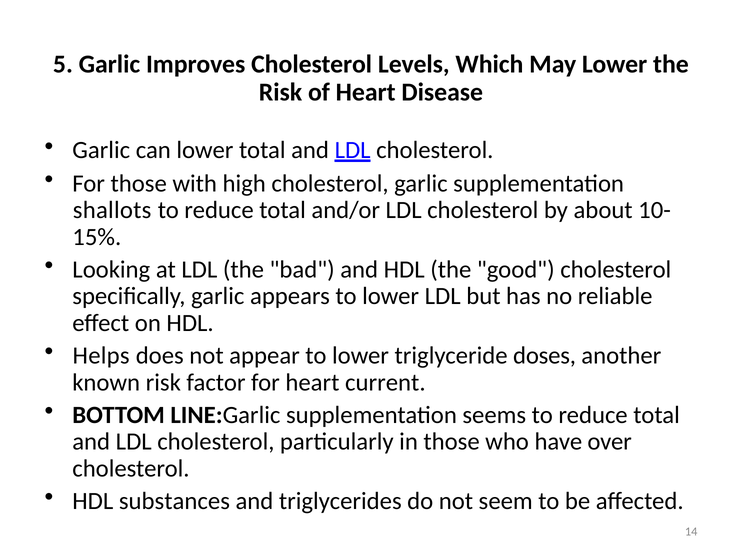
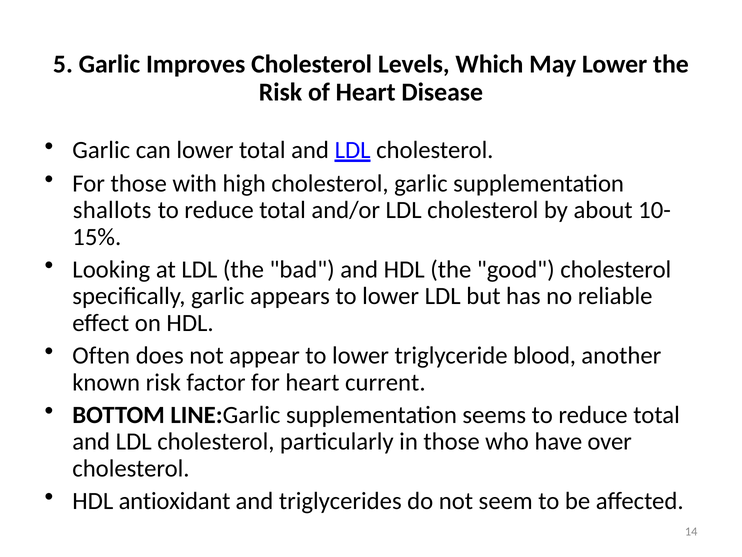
Helps: Helps -> Often
doses: doses -> blood
substances: substances -> antioxidant
